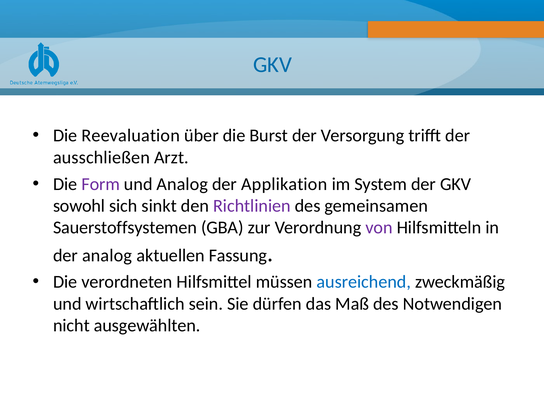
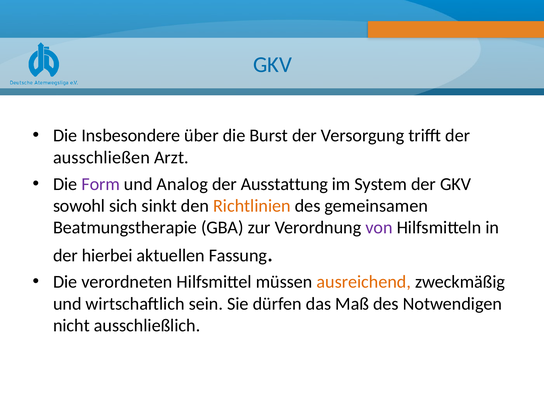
Reevaluation: Reevaluation -> Insbesondere
Applikation: Applikation -> Ausstattung
Richtlinien colour: purple -> orange
Sauerstoffsystemen: Sauerstoffsystemen -> Beatmungstherapie
der analog: analog -> hierbei
ausreichend colour: blue -> orange
ausgewählten: ausgewählten -> ausschließlich
